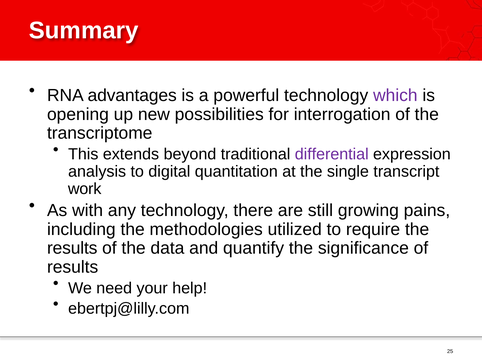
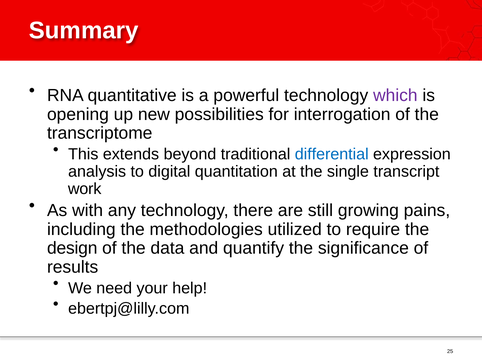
advantages: advantages -> quantitative
differential colour: purple -> blue
results at (72, 248): results -> design
